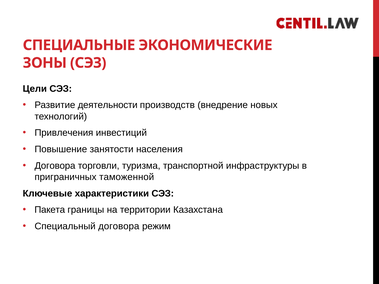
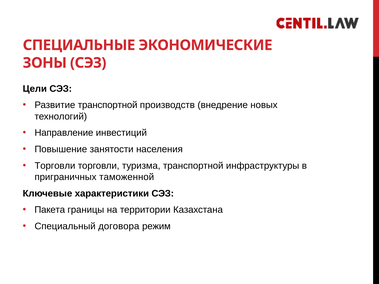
Развитие деятельности: деятельности -> транспортной
Привлечения: Привлечения -> Направление
Договора at (55, 166): Договора -> Торговли
